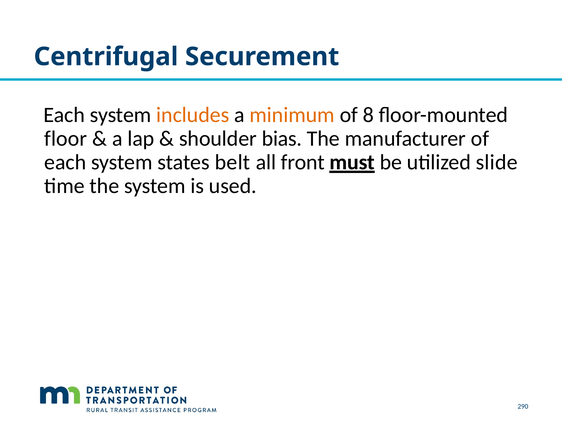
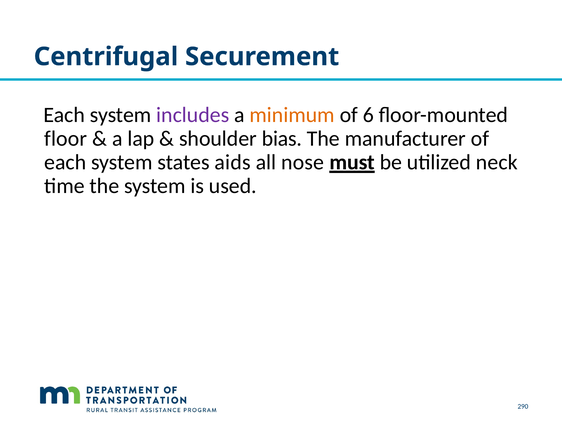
includes colour: orange -> purple
8: 8 -> 6
belt: belt -> aids
front: front -> nose
slide: slide -> neck
